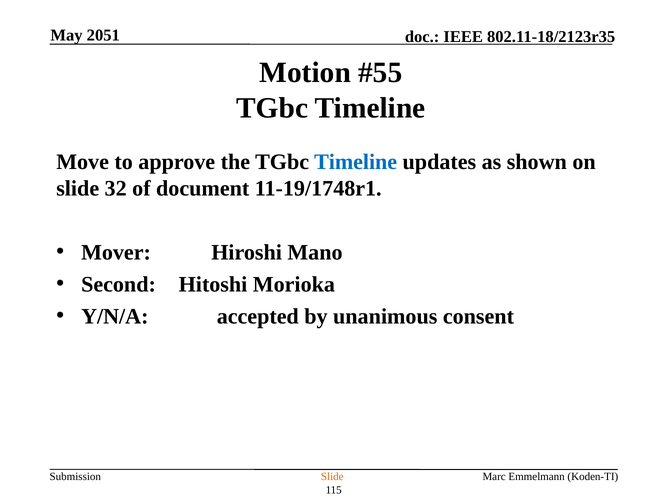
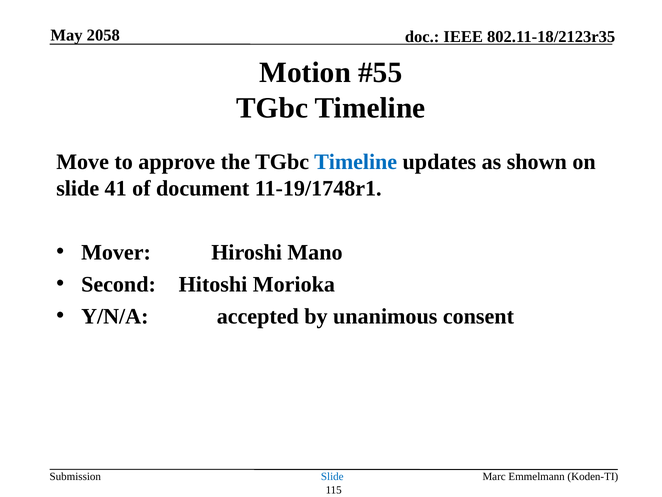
2051: 2051 -> 2058
32: 32 -> 41
Slide at (332, 476) colour: orange -> blue
